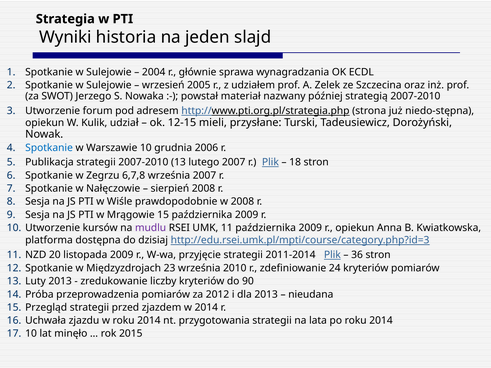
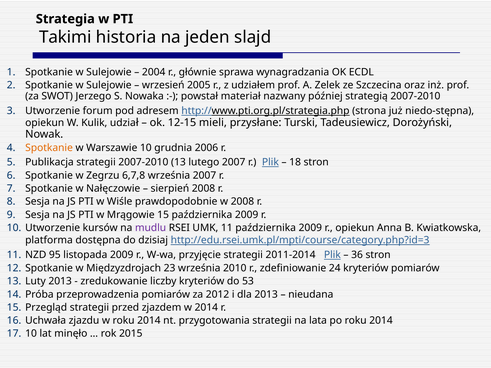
Wyniki: Wyniki -> Takimi
Spotkanie at (49, 148) colour: blue -> orange
20: 20 -> 95
90: 90 -> 53
